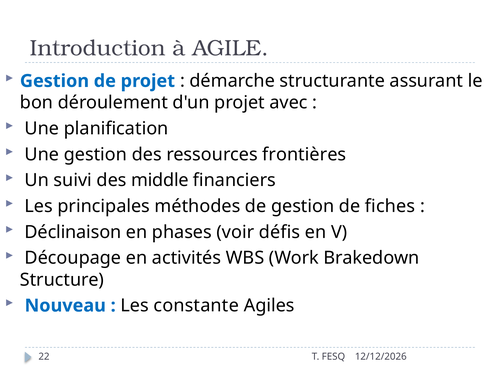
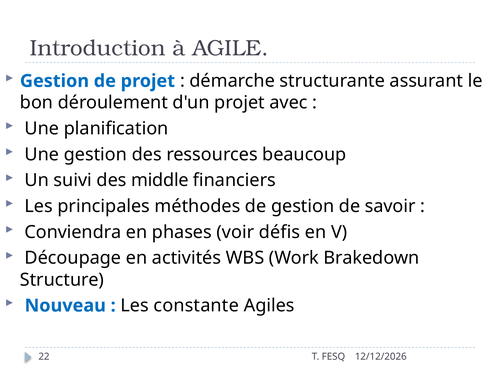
frontières: frontières -> beaucoup
fiches: fiches -> savoir
Déclinaison: Déclinaison -> Conviendra
